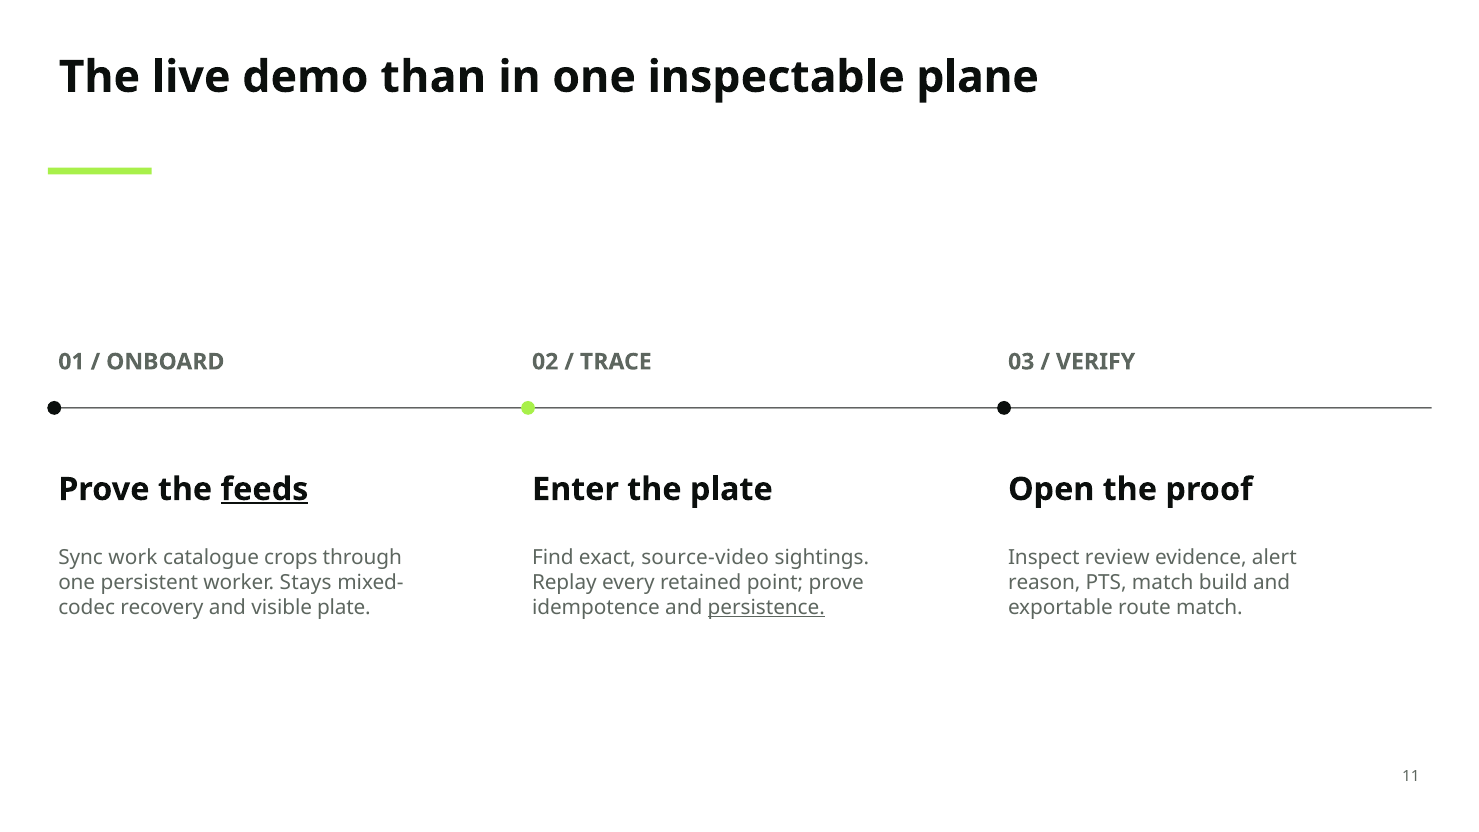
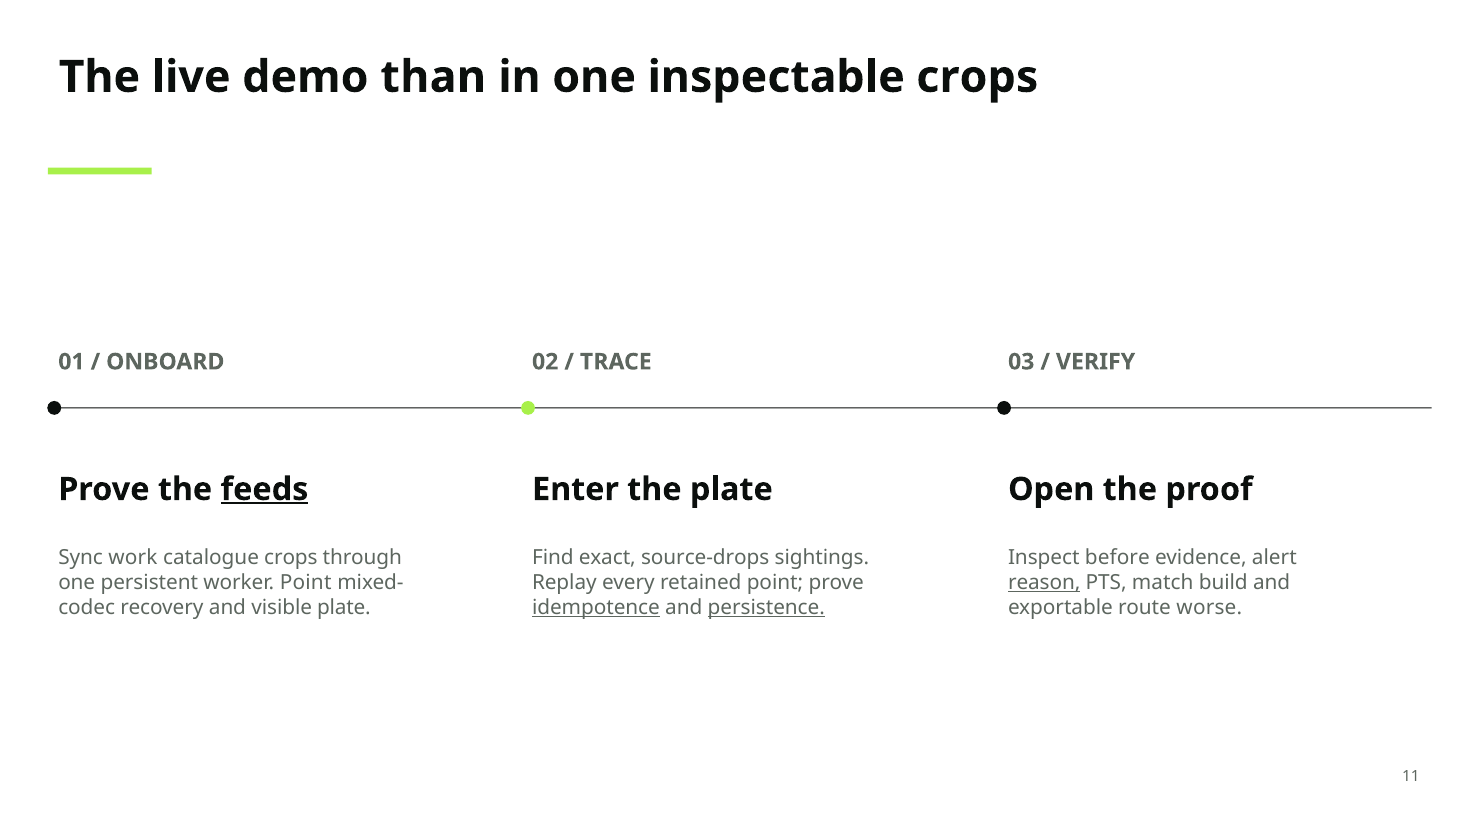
inspectable plane: plane -> crops
source-video: source-video -> source-drops
review: review -> before
worker Stays: Stays -> Point
reason underline: none -> present
idempotence underline: none -> present
route match: match -> worse
